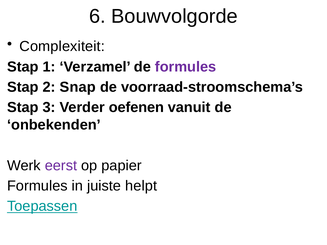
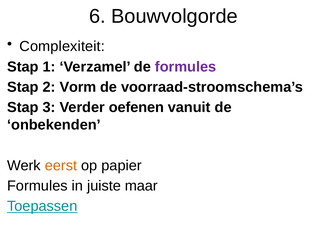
Snap: Snap -> Vorm
eerst colour: purple -> orange
helpt: helpt -> maar
